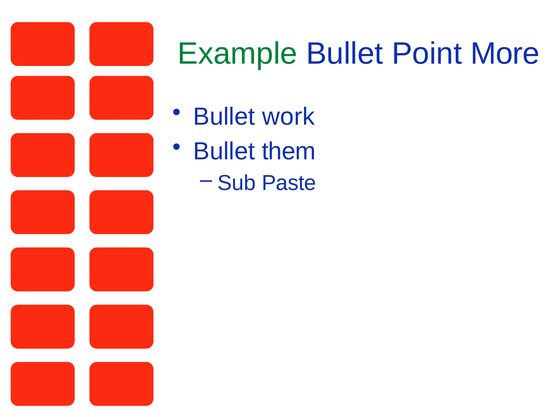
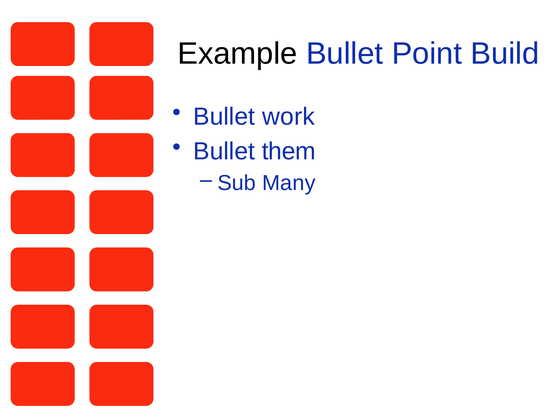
Example colour: green -> black
More: More -> Build
Paste: Paste -> Many
